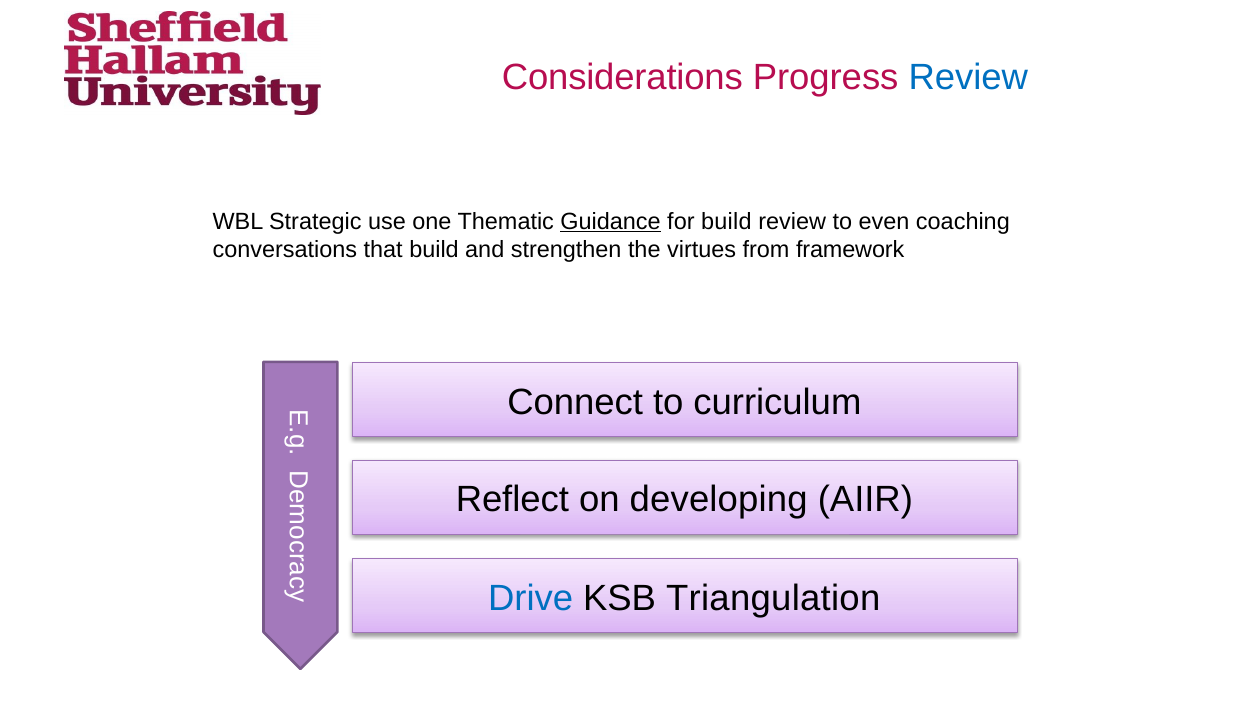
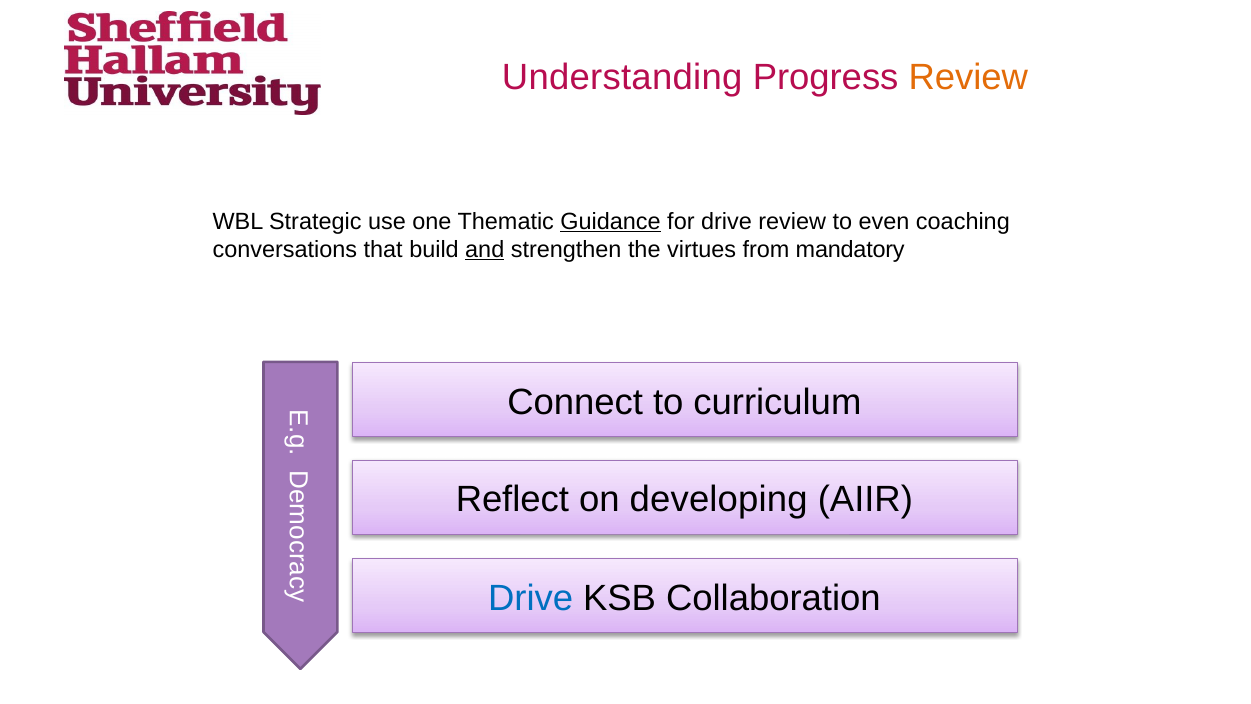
Considerations: Considerations -> Understanding
Review at (968, 78) colour: blue -> orange
for build: build -> drive
and underline: none -> present
framework: framework -> mandatory
Triangulation: Triangulation -> Collaboration
